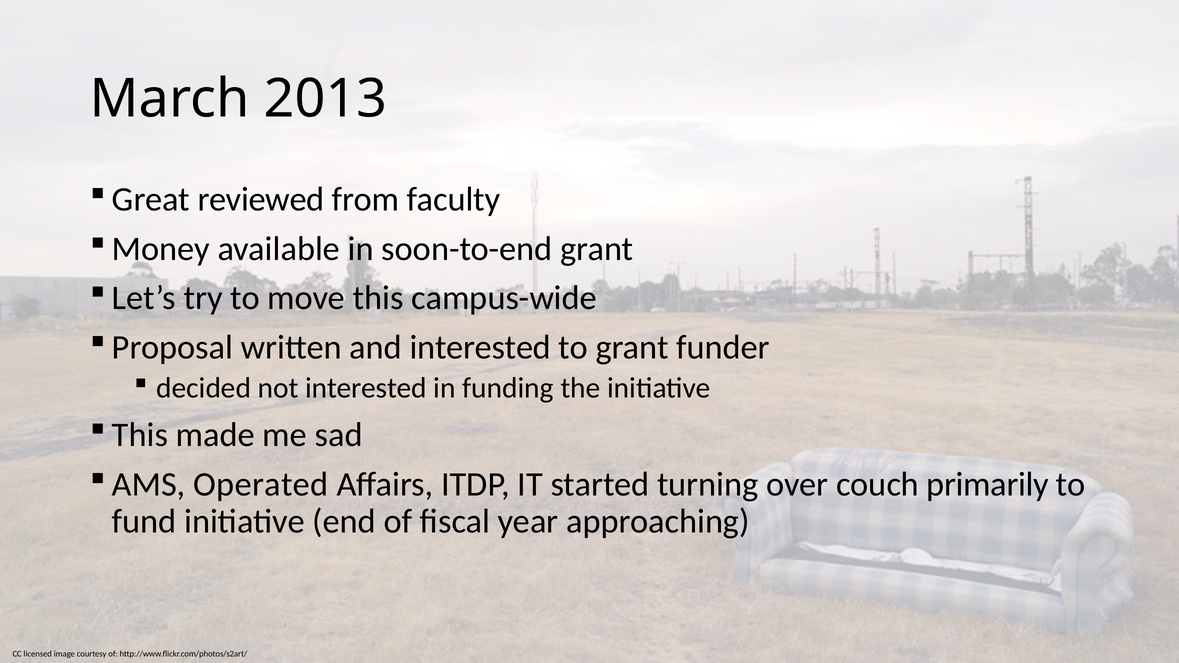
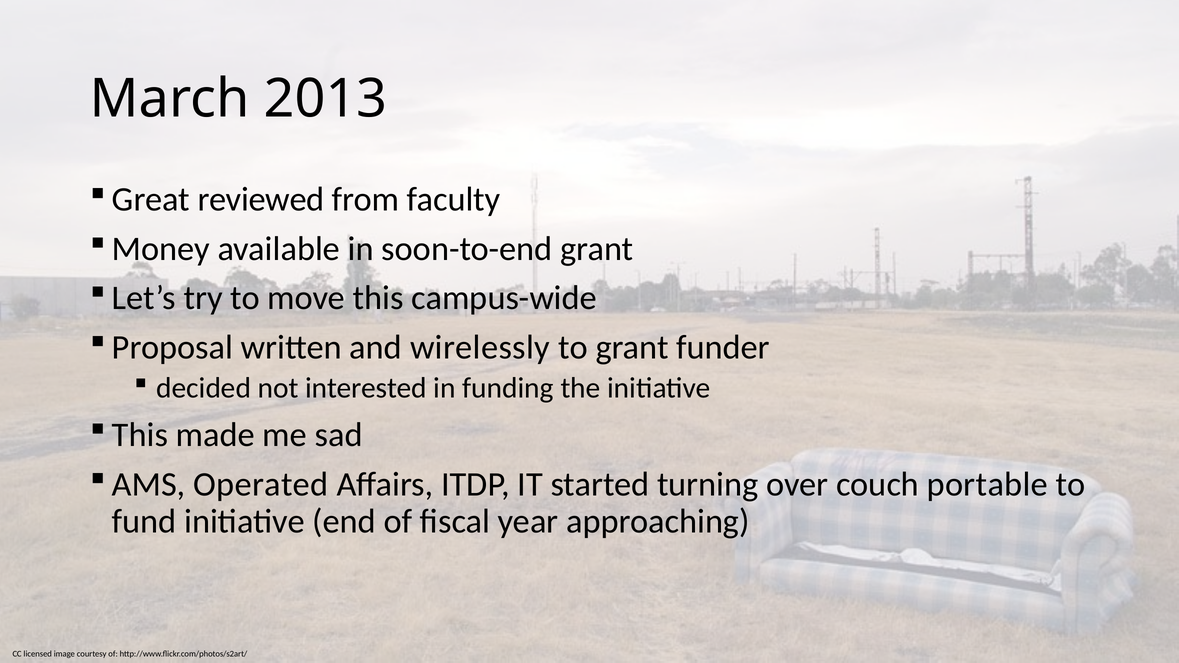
and interested: interested -> wirelessly
primarily: primarily -> portable
